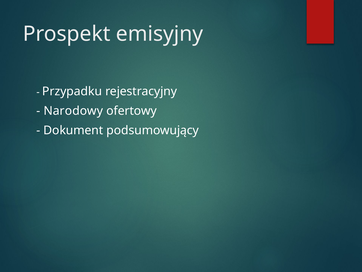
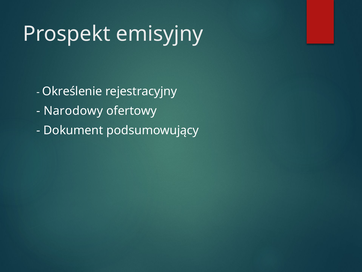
Przypadku: Przypadku -> Określenie
